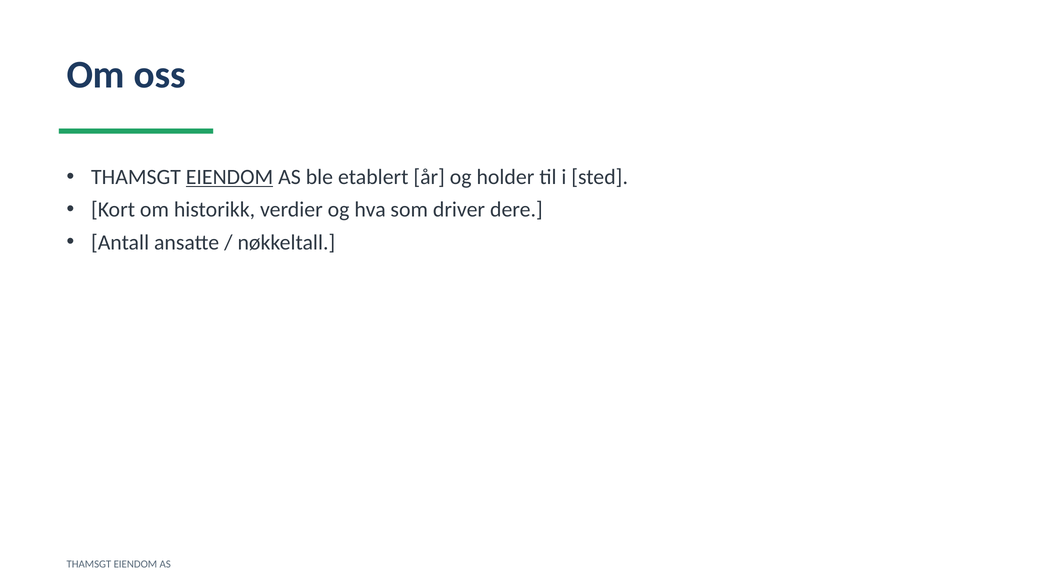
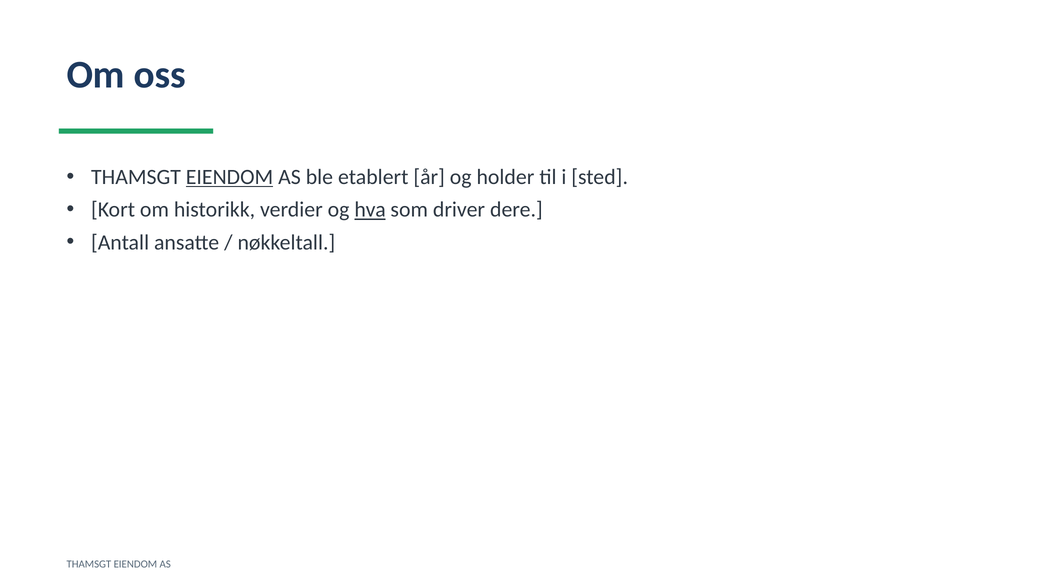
hva underline: none -> present
